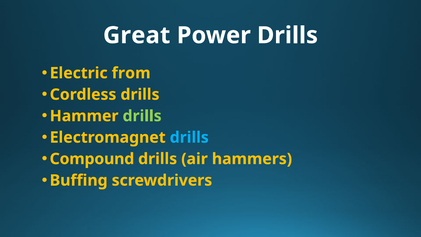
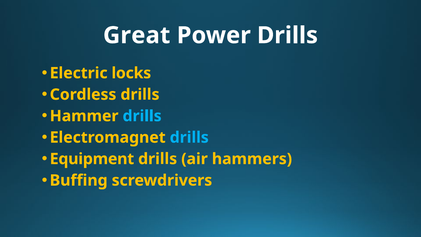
from: from -> locks
drills at (142, 116) colour: light green -> light blue
Compound: Compound -> Equipment
